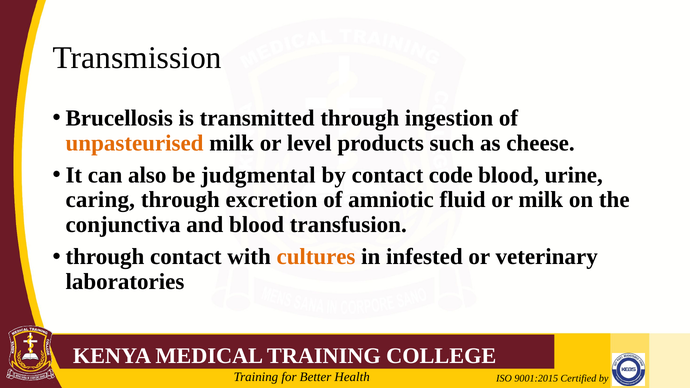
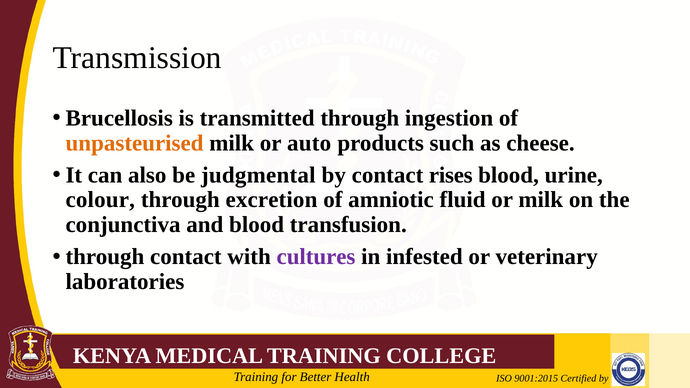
level: level -> auto
code: code -> rises
caring: caring -> colour
cultures colour: orange -> purple
